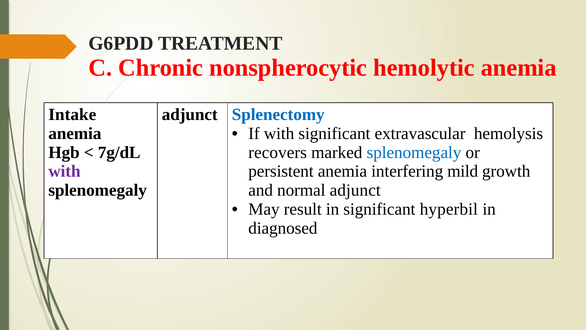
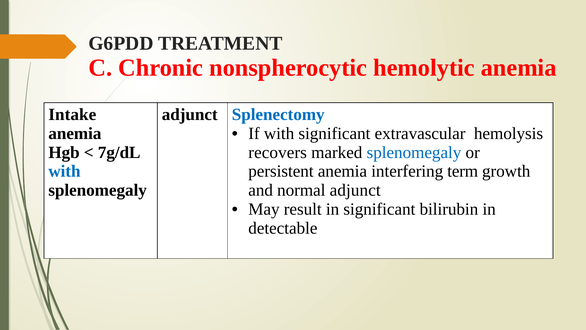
with at (64, 171) colour: purple -> blue
mild: mild -> term
hyperbil: hyperbil -> bilirubin
diagnosed: diagnosed -> detectable
